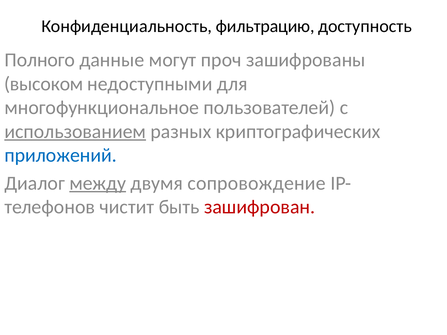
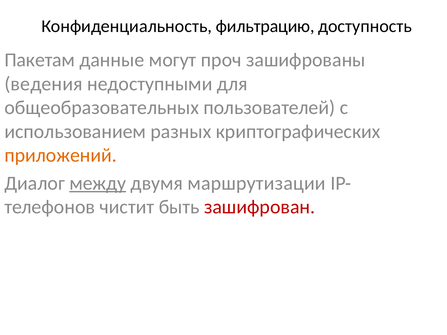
Полного: Полного -> Пакетам
высоком: высоком -> ведения
многофункциональное: многофункциональное -> общеобразовательных
использованием underline: present -> none
приложений colour: blue -> orange
сопровождение: сопровождение -> маршрутизации
